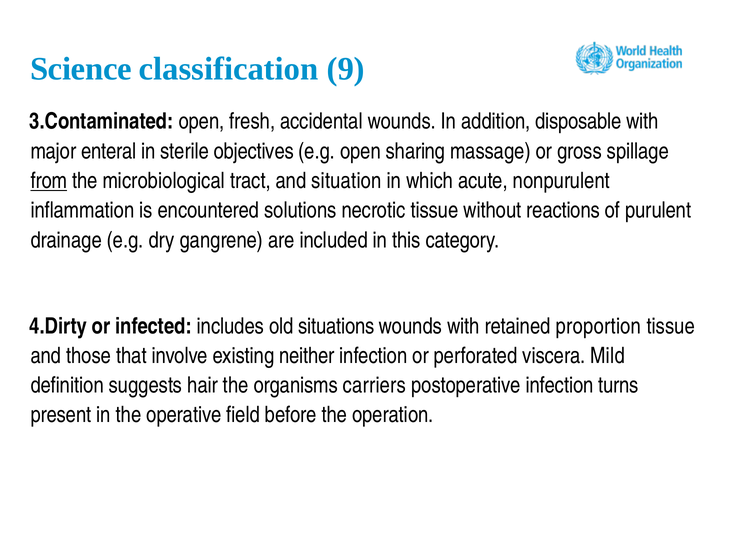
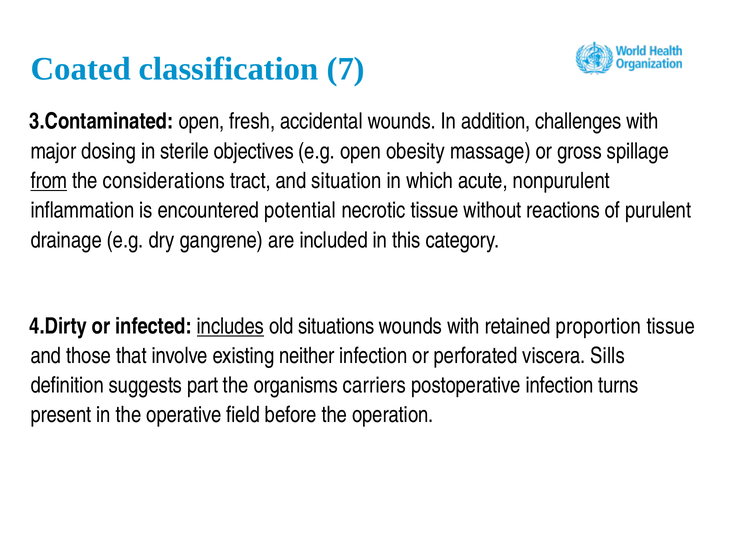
Science: Science -> Coated
9: 9 -> 7
disposable: disposable -> challenges
enteral: enteral -> dosing
sharing: sharing -> obesity
microbiological: microbiological -> considerations
solutions: solutions -> potential
includes underline: none -> present
Mild: Mild -> Sills
hair: hair -> part
